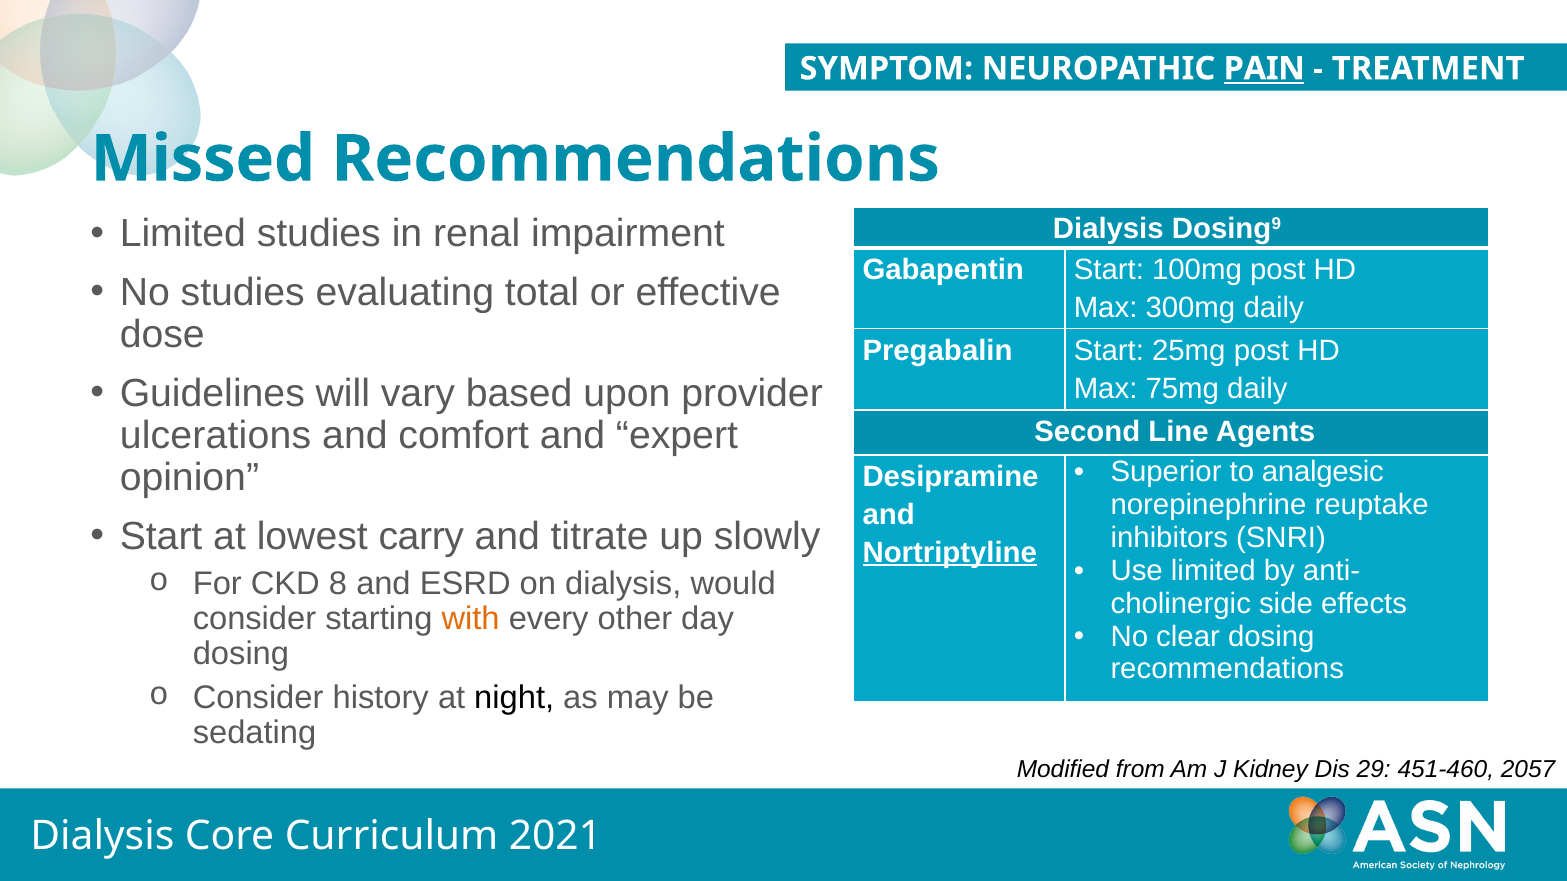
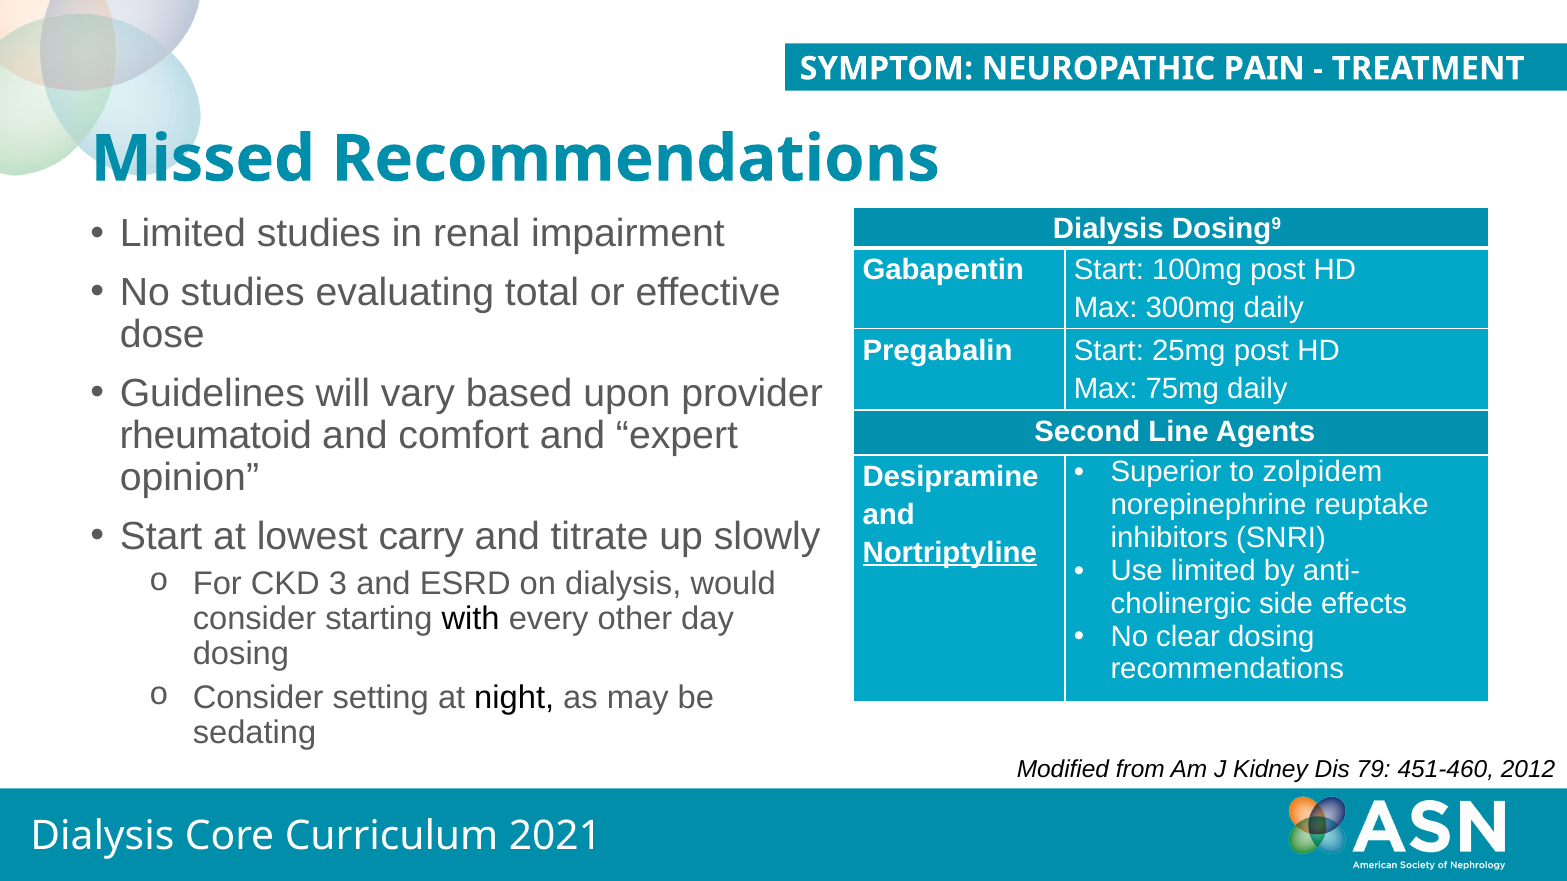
PAIN underline: present -> none
ulcerations: ulcerations -> rheumatoid
analgesic: analgesic -> zolpidem
8: 8 -> 3
with colour: orange -> black
history: history -> setting
29: 29 -> 79
2057: 2057 -> 2012
